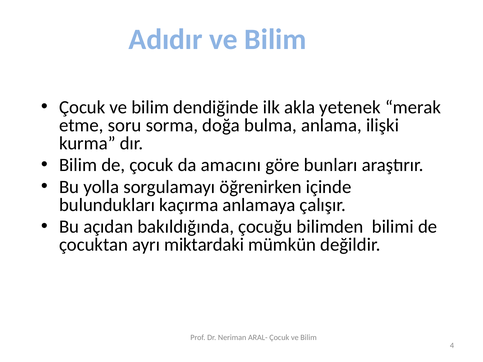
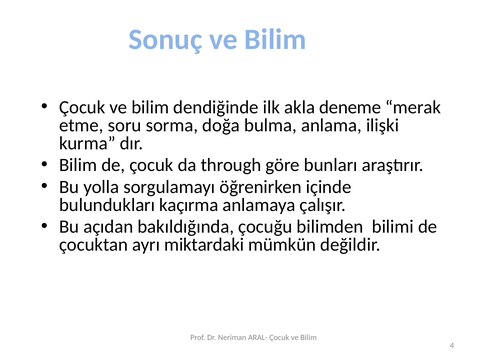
Adıdır: Adıdır -> Sonuç
yetenek: yetenek -> deneme
amacını: amacını -> through
